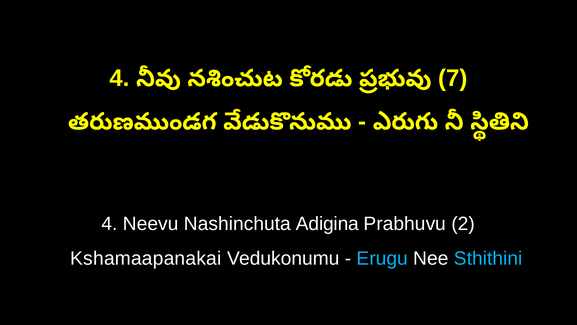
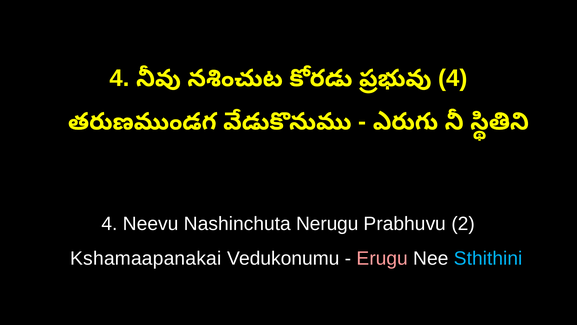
7 at (453, 78): 7 -> 4
Adigina: Adigina -> Nerugu
Erugu colour: light blue -> pink
